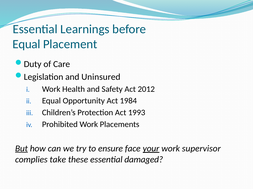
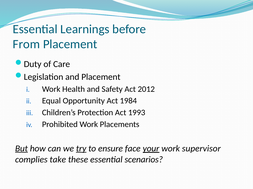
Equal at (26, 44): Equal -> From
and Uninsured: Uninsured -> Placement
try underline: none -> present
damaged: damaged -> scenarios
